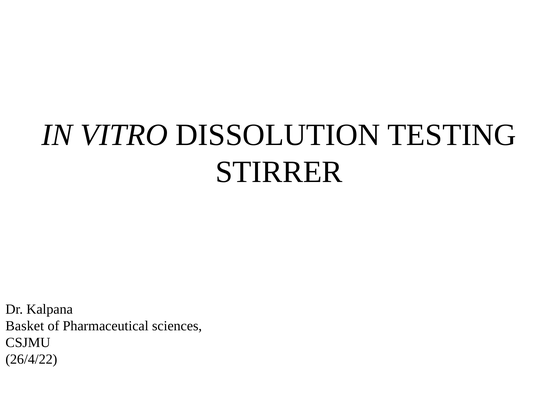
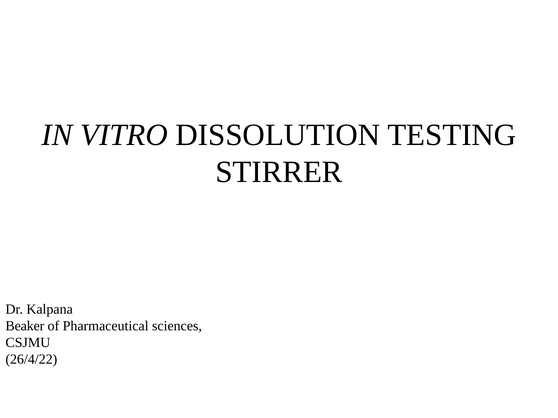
Basket: Basket -> Beaker
